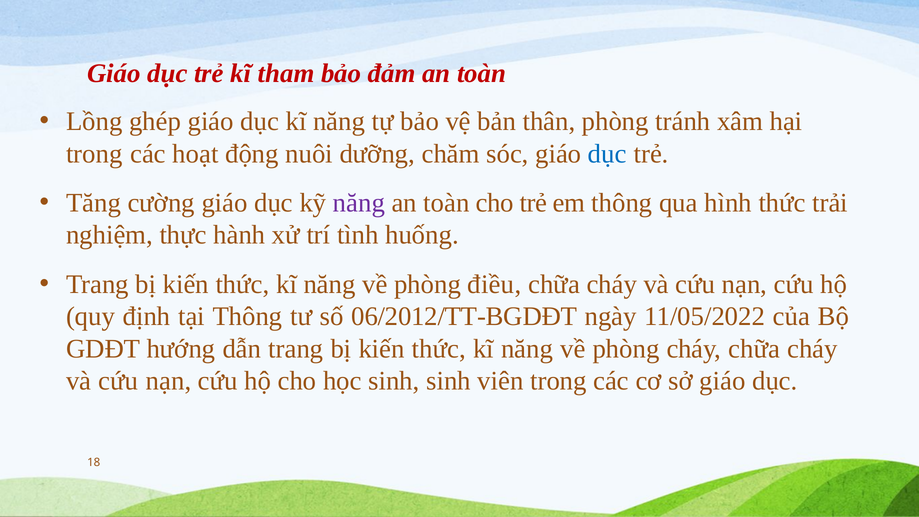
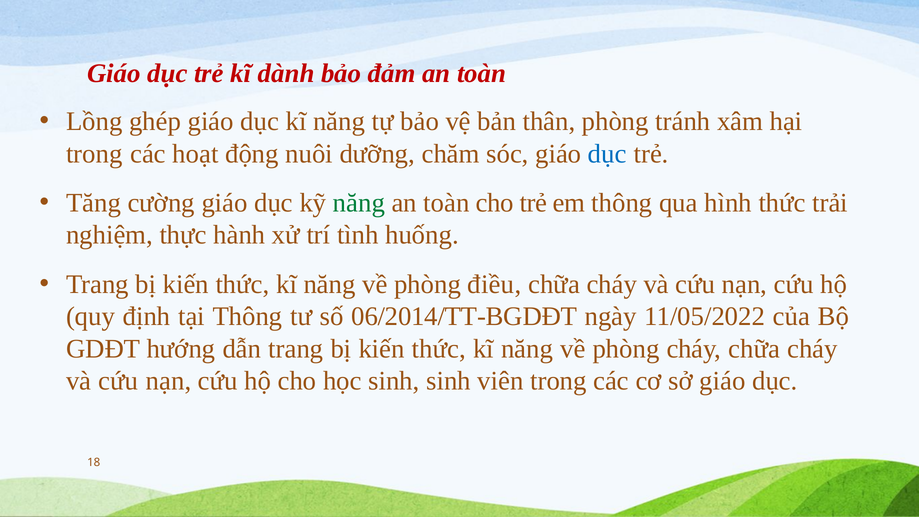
tham: tham -> dành
năng at (359, 203) colour: purple -> green
06/2012/TT-BGDĐT: 06/2012/TT-BGDĐT -> 06/2014/TT-BGDĐT
